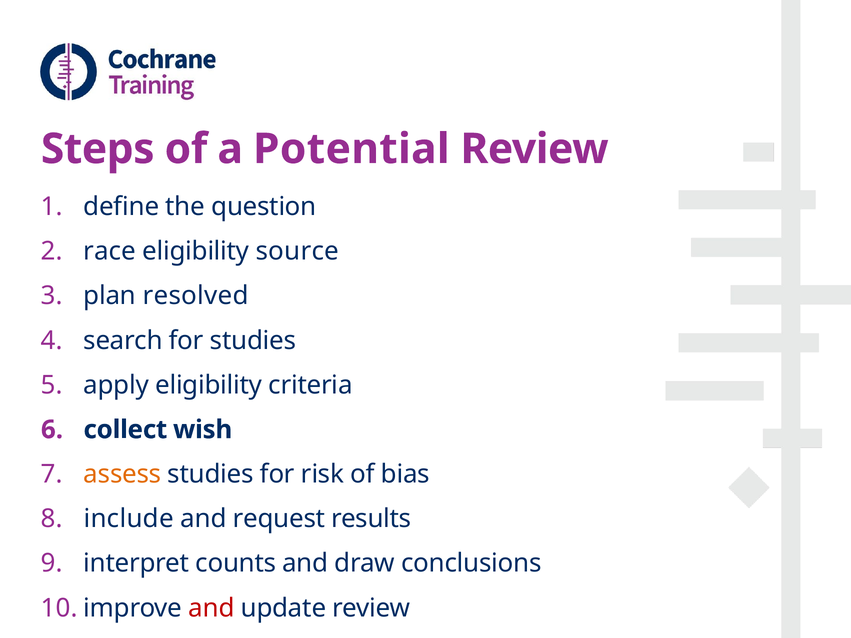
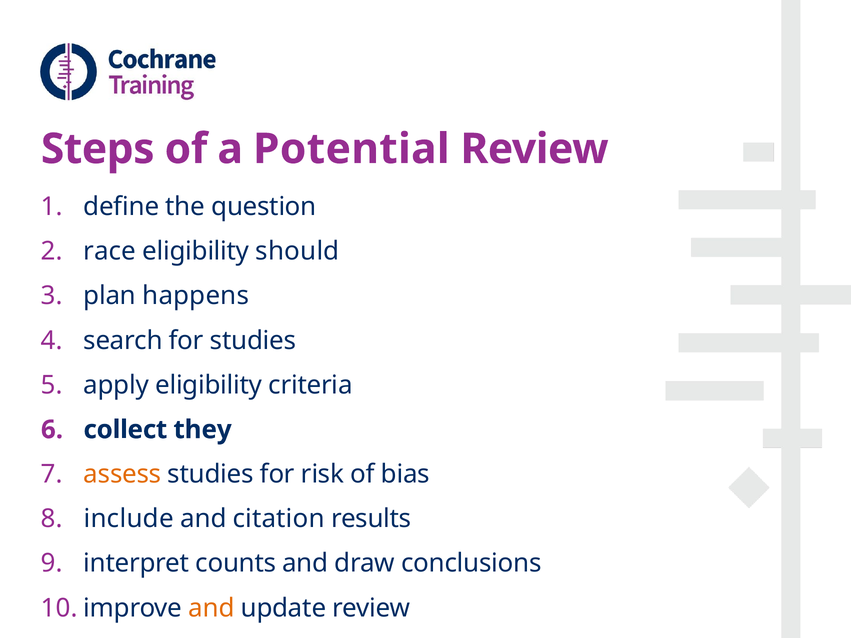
source: source -> should
resolved: resolved -> happens
wish: wish -> they
request: request -> citation
and at (212, 608) colour: red -> orange
